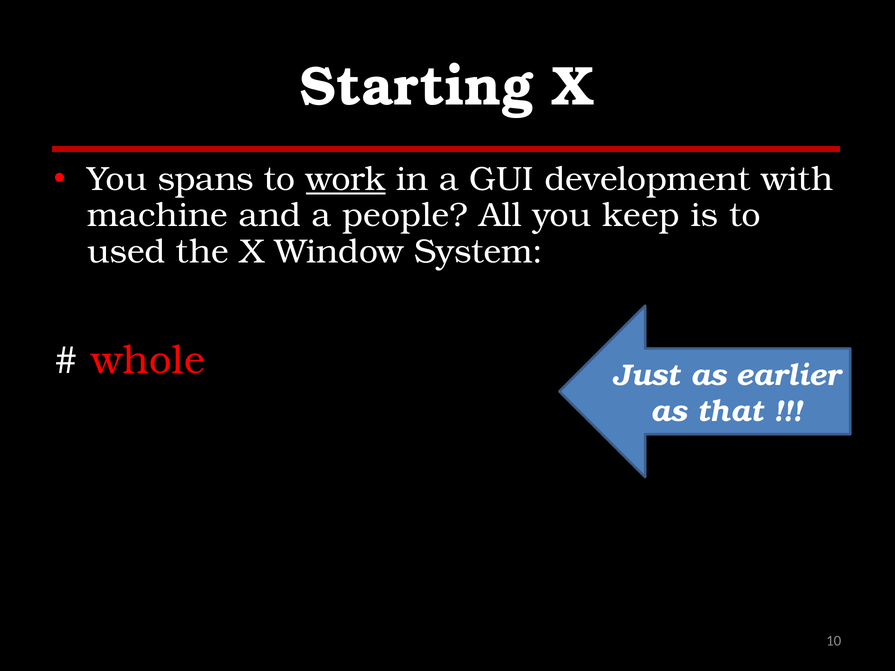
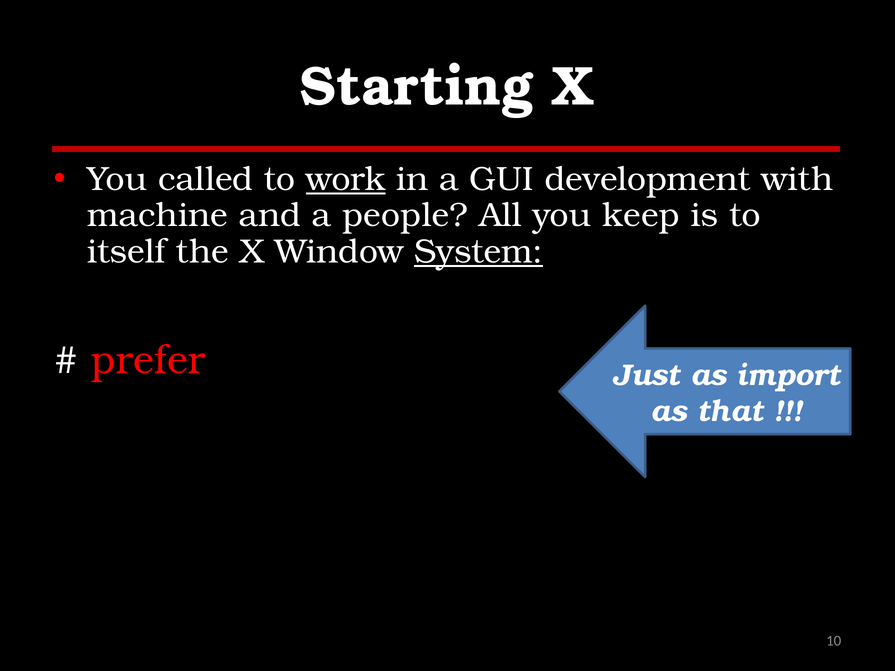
spans: spans -> called
used: used -> itself
System underline: none -> present
whole: whole -> prefer
earlier: earlier -> import
